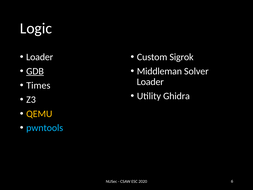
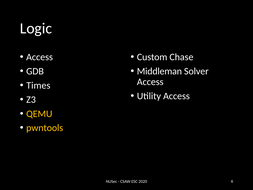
Loader at (40, 57): Loader -> Access
Sigrok: Sigrok -> Chase
GDB underline: present -> none
Loader at (150, 82): Loader -> Access
Utility Ghidra: Ghidra -> Access
pwntools colour: light blue -> yellow
